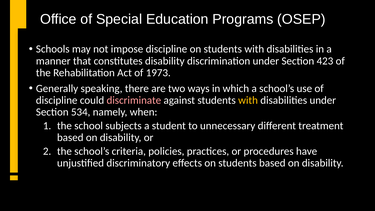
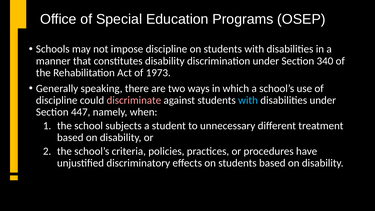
423: 423 -> 340
with at (248, 100) colour: yellow -> light blue
534: 534 -> 447
